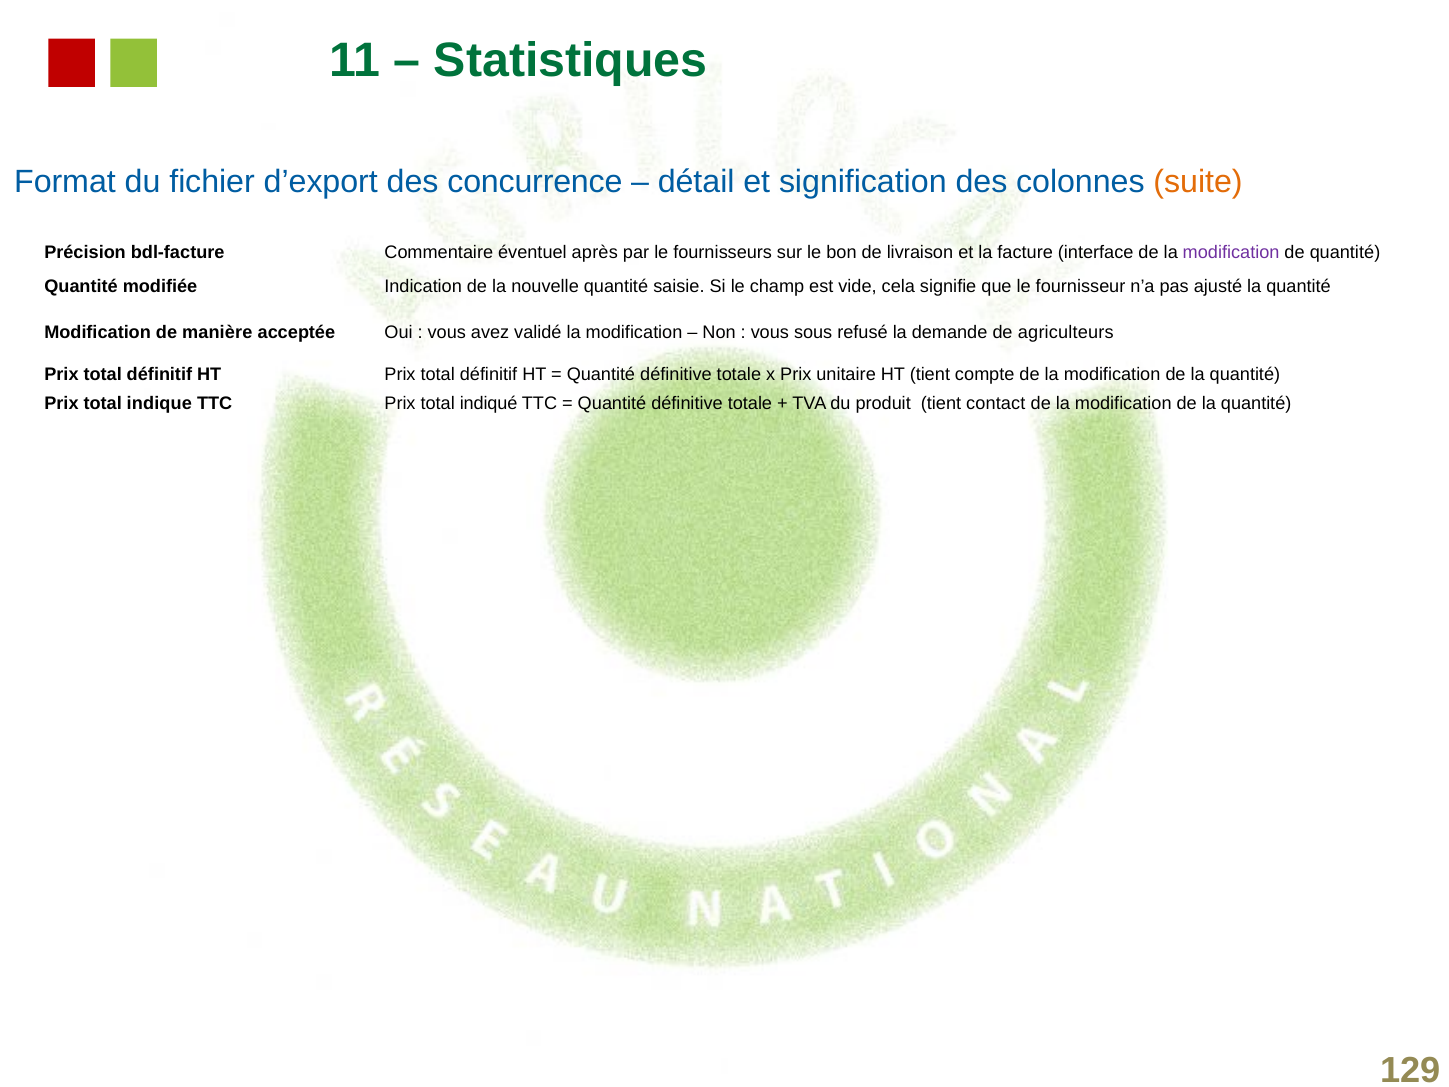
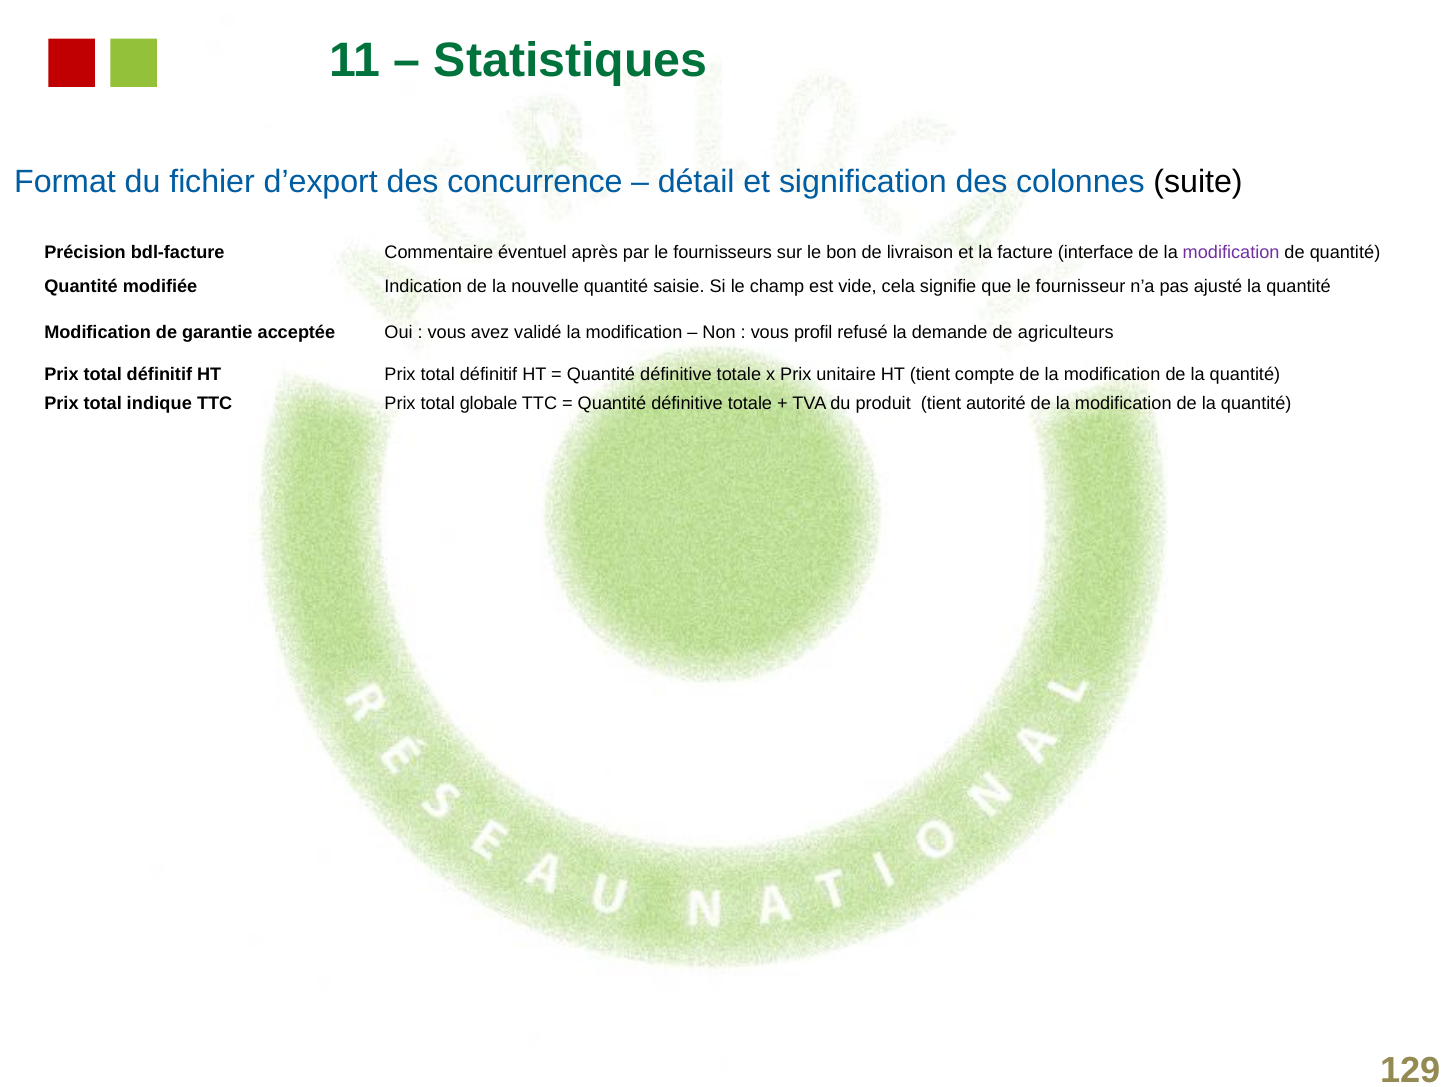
suite colour: orange -> black
manière: manière -> garantie
sous: sous -> profil
indiqué: indiqué -> globale
contact: contact -> autorité
